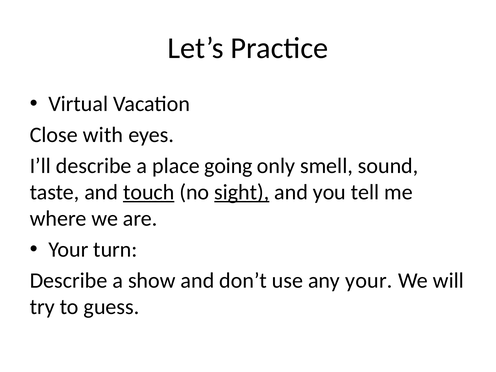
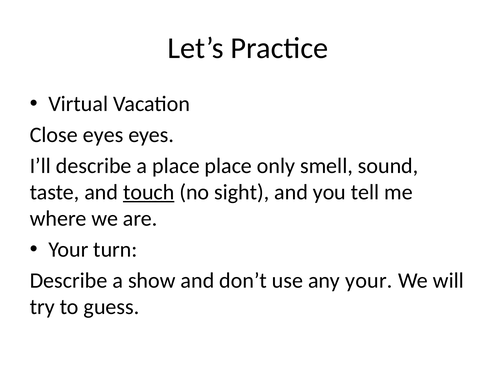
Close with: with -> eyes
place going: going -> place
sight underline: present -> none
